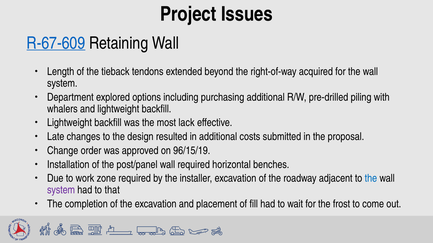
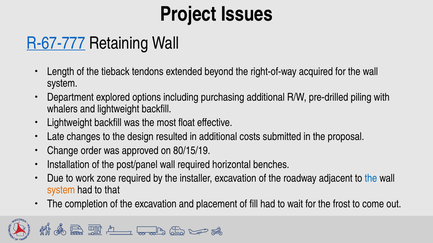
R-67-609: R-67-609 -> R-67-777
lack: lack -> float
96/15/19: 96/15/19 -> 80/15/19
system at (61, 190) colour: purple -> orange
